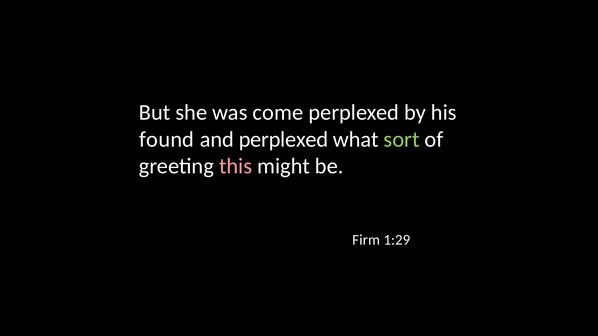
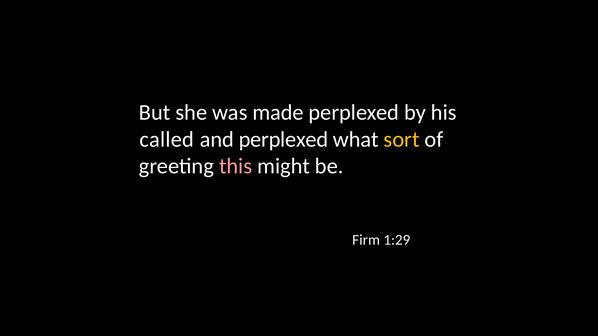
come: come -> made
found: found -> called
sort colour: light green -> yellow
